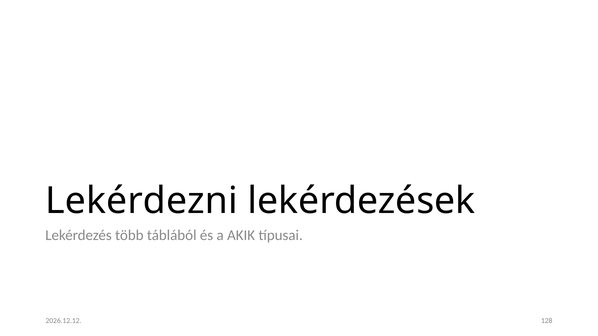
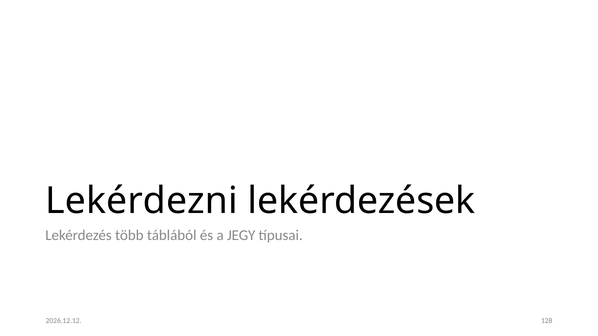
AKIK: AKIK -> JEGY
